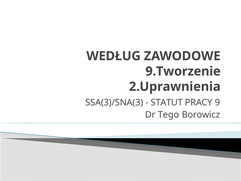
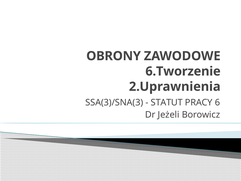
WEDŁUG: WEDŁUG -> OBRONY
9.Tworzenie: 9.Tworzenie -> 6.Tworzenie
9: 9 -> 6
Tego: Tego -> Jeżeli
